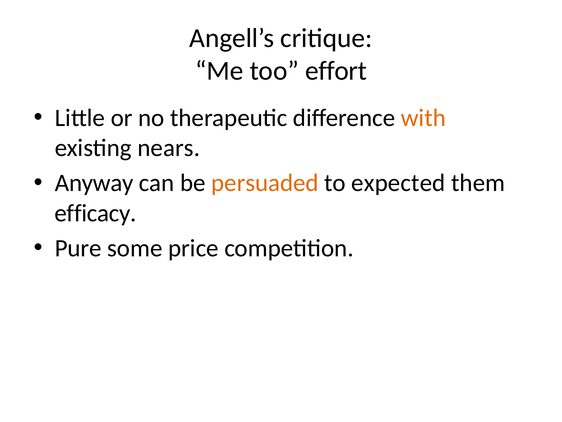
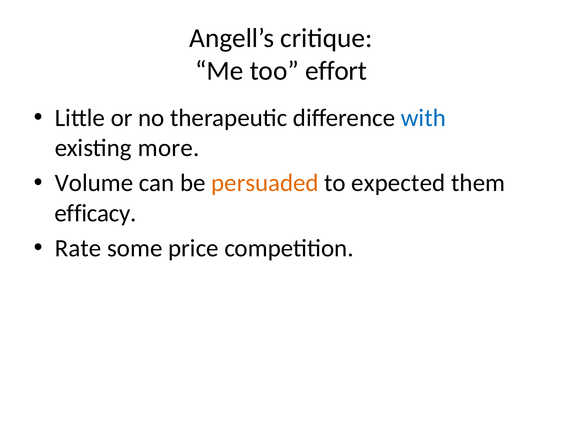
with colour: orange -> blue
nears: nears -> more
Anyway: Anyway -> Volume
Pure: Pure -> Rate
